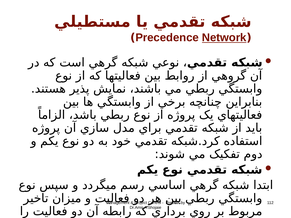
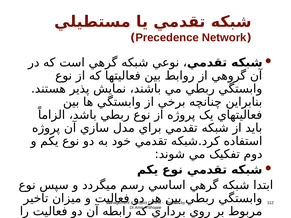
Network underline: present -> none
